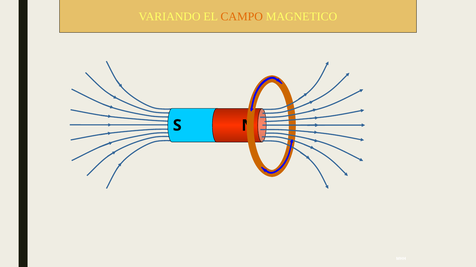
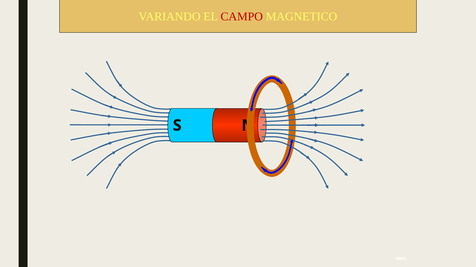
CAMPO colour: orange -> red
